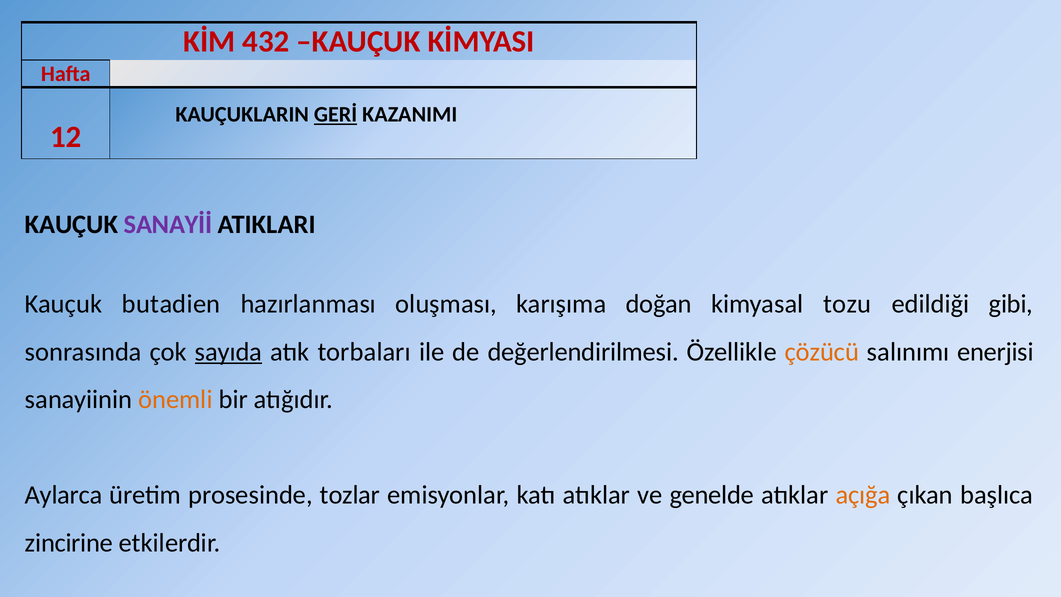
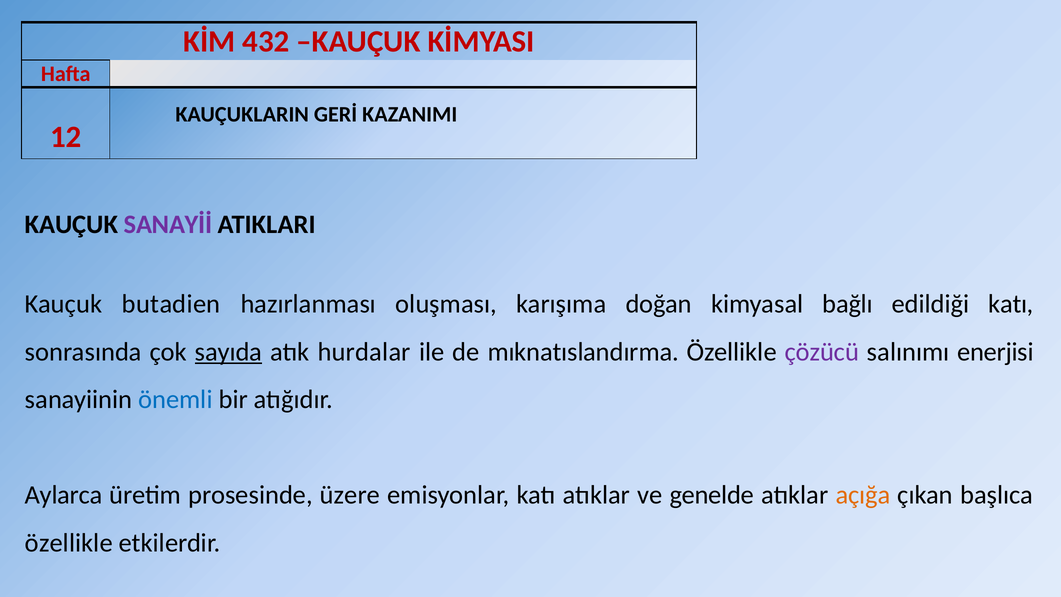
GERİ underline: present -> none
tozu: tozu -> bağlı
edildiği gibi: gibi -> katı
torbaları: torbaları -> hurdalar
değerlendirilmesi: değerlendirilmesi -> mıknatıslandırma
çözücü colour: orange -> purple
önemli colour: orange -> blue
tozlar: tozlar -> üzere
zincirine at (69, 543): zincirine -> özellikle
